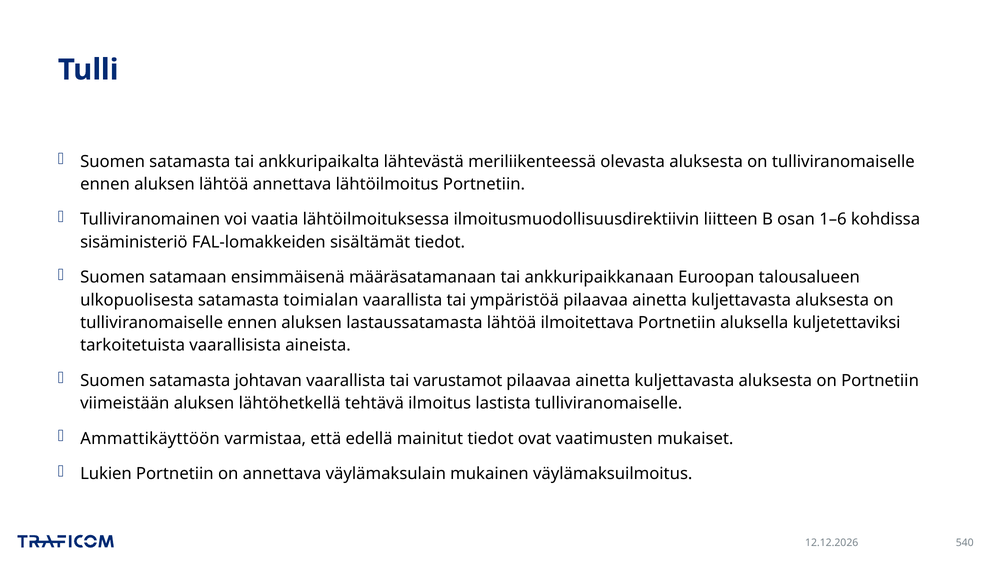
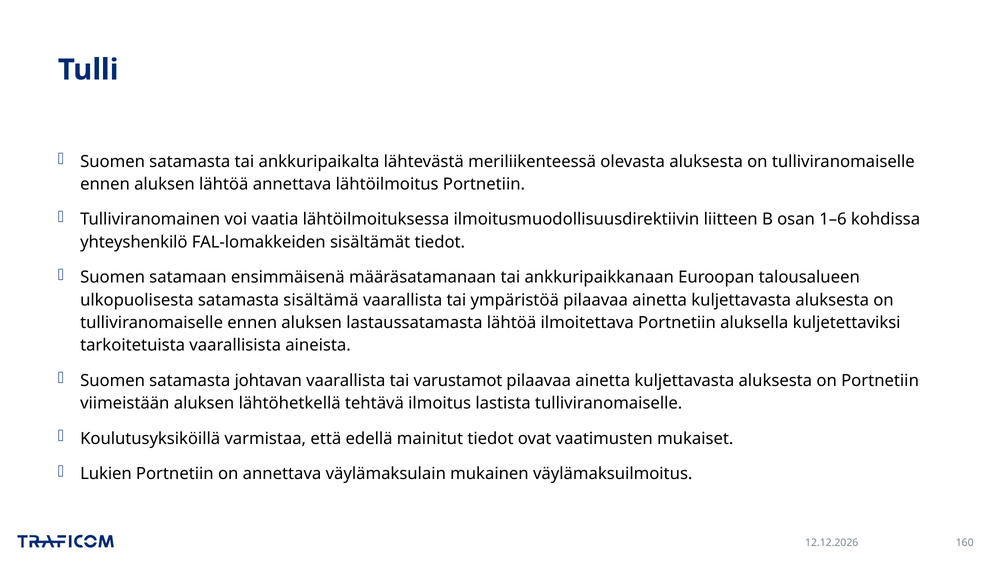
sisäministeriö: sisäministeriö -> yhteyshenkilö
toimialan: toimialan -> sisältämä
Ammattikäyttöön: Ammattikäyttöön -> Koulutusyksiköillä
540: 540 -> 160
